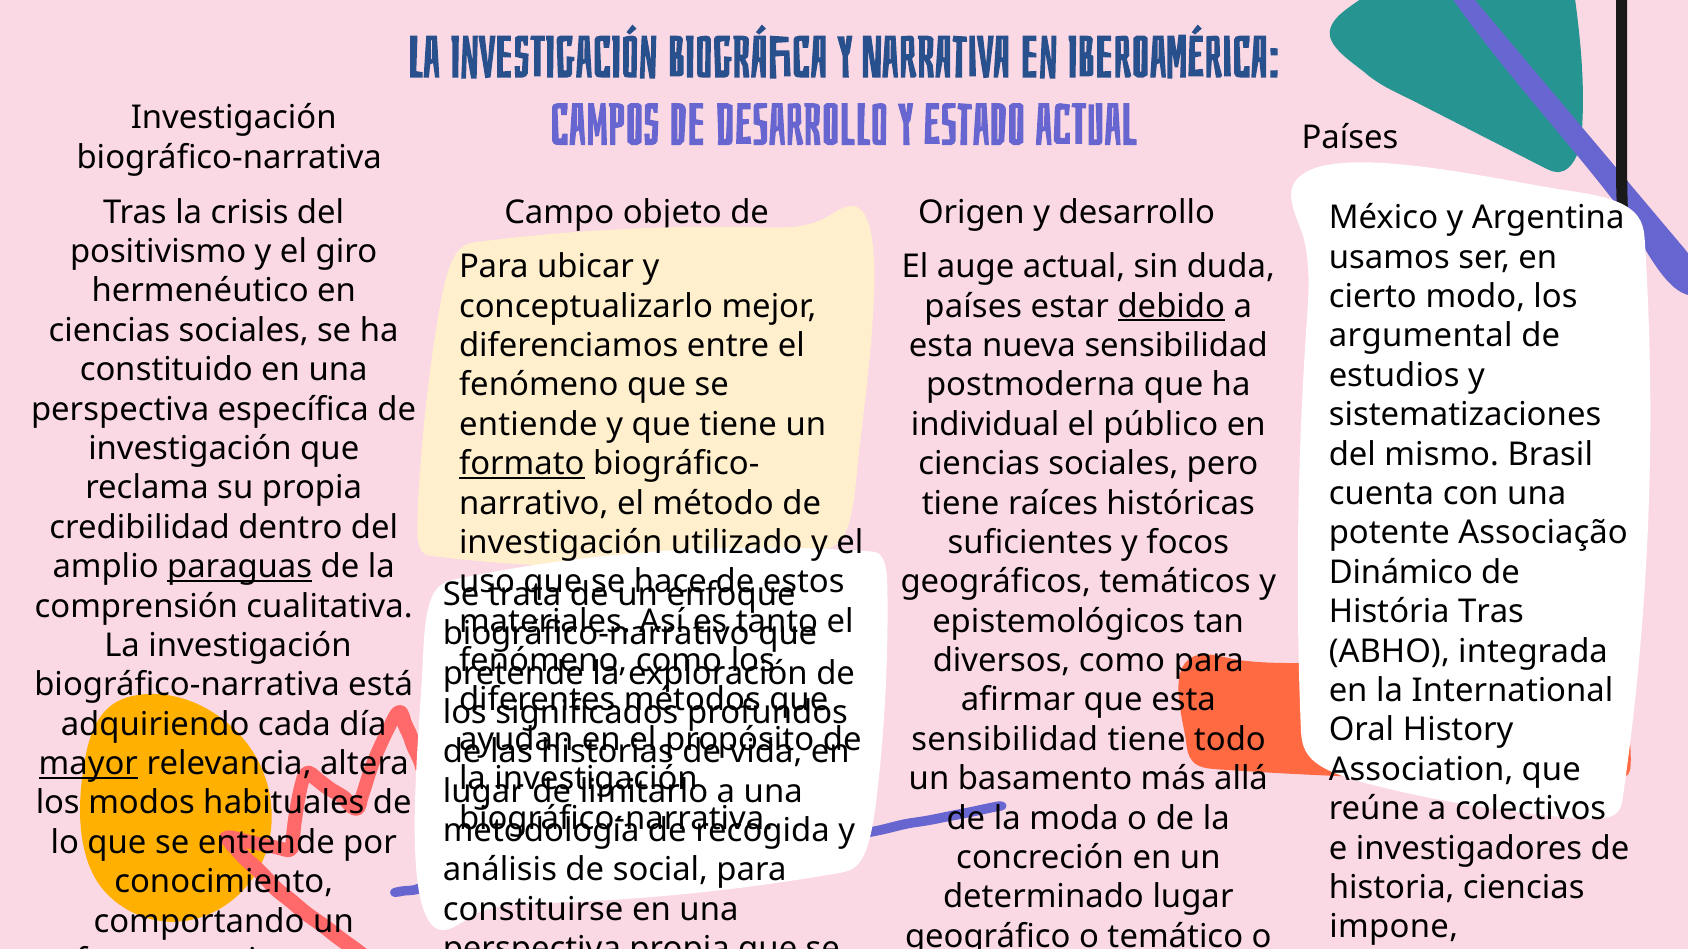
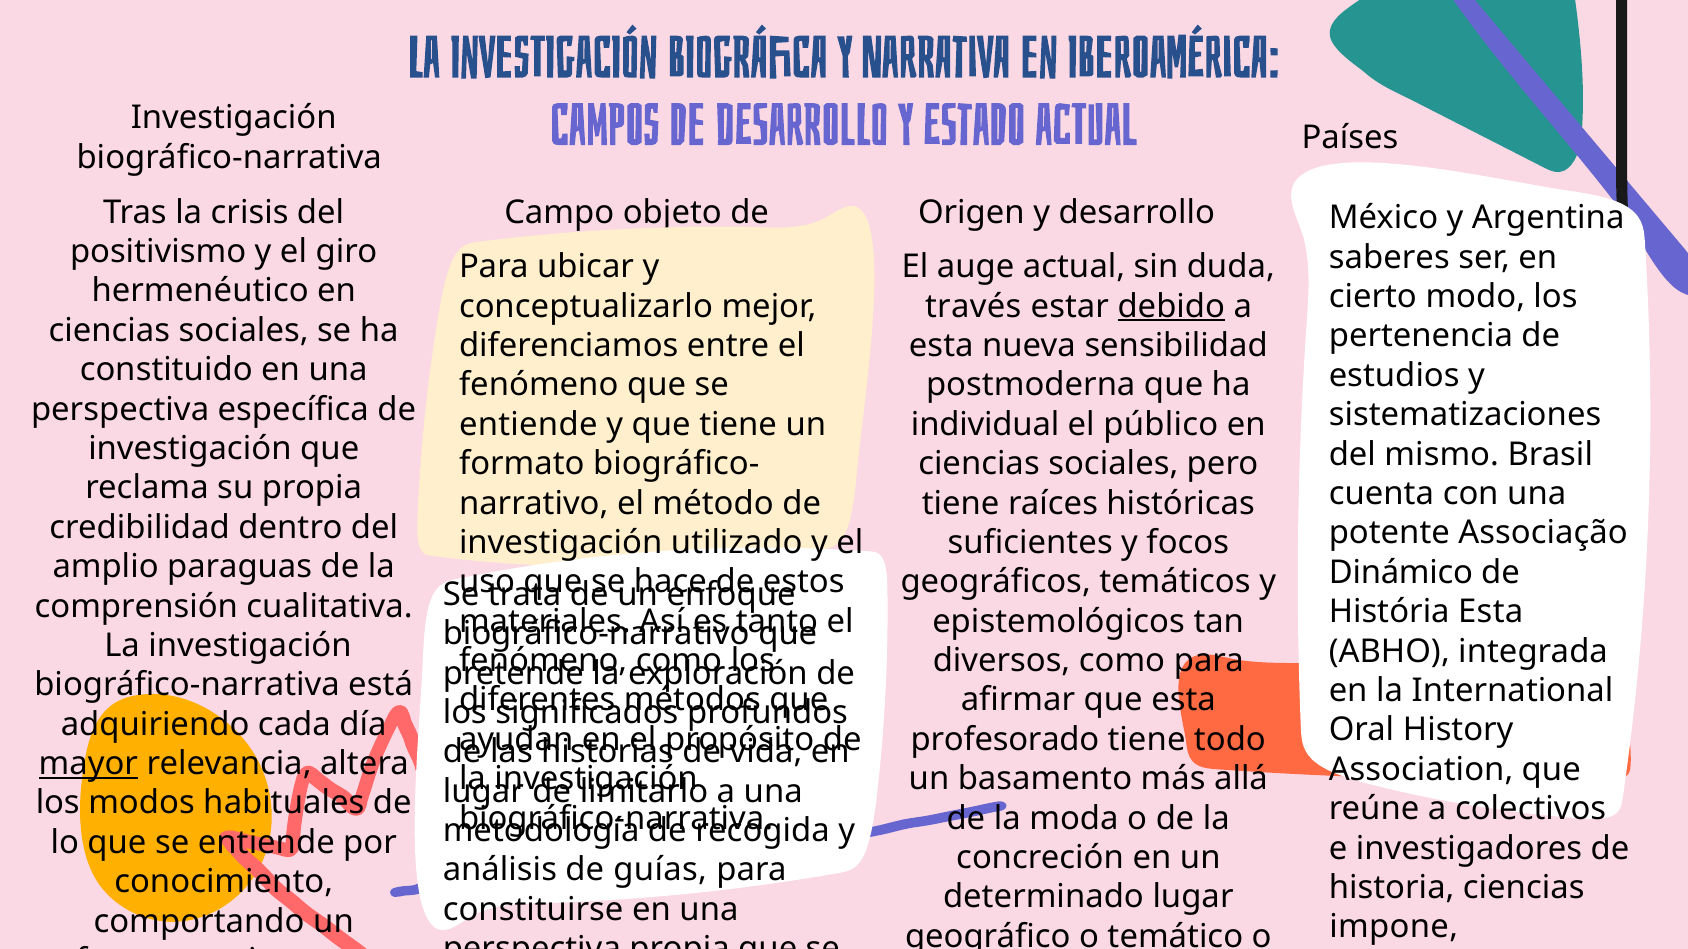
usamos: usamos -> saberes
países at (973, 306): países -> través
argumental: argumental -> pertenencia
formato underline: present -> none
paraguas underline: present -> none
História Tras: Tras -> Esta
sensibilidad at (1005, 740): sensibilidad -> profesorado
de social: social -> guías
